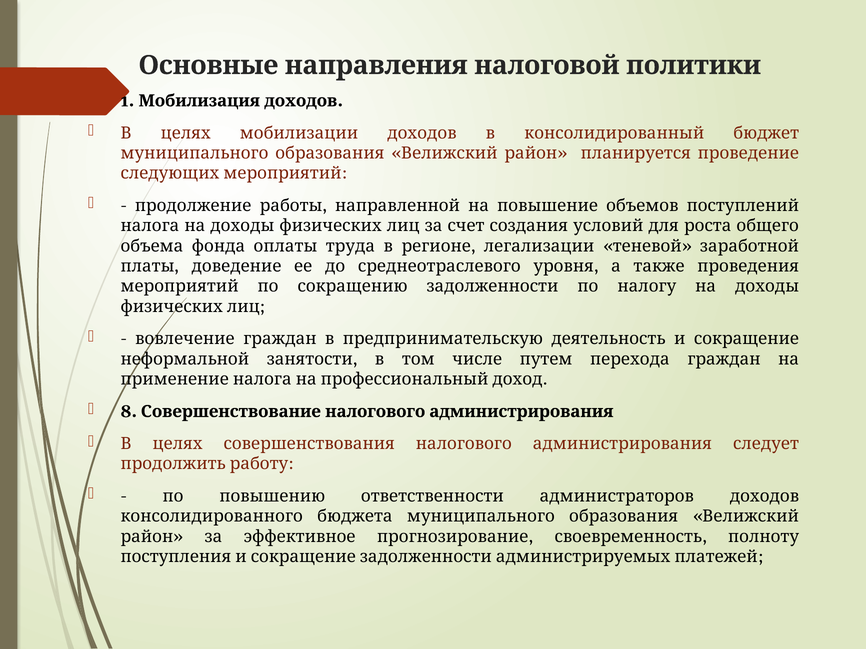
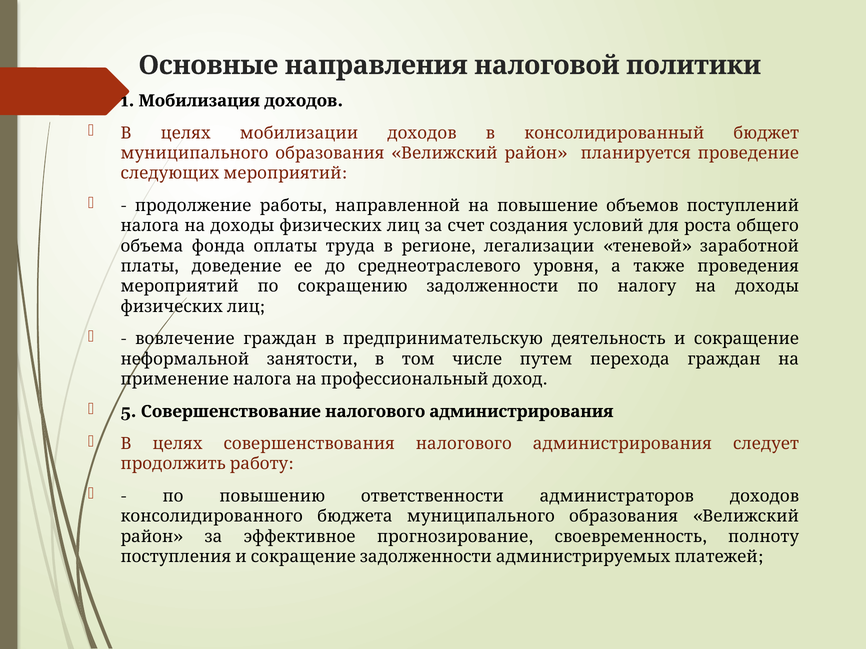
8: 8 -> 5
